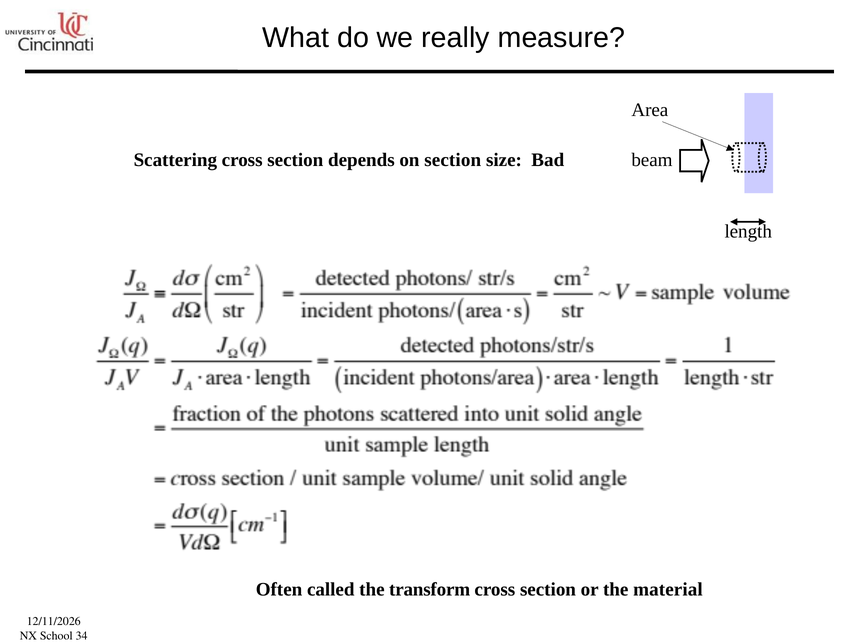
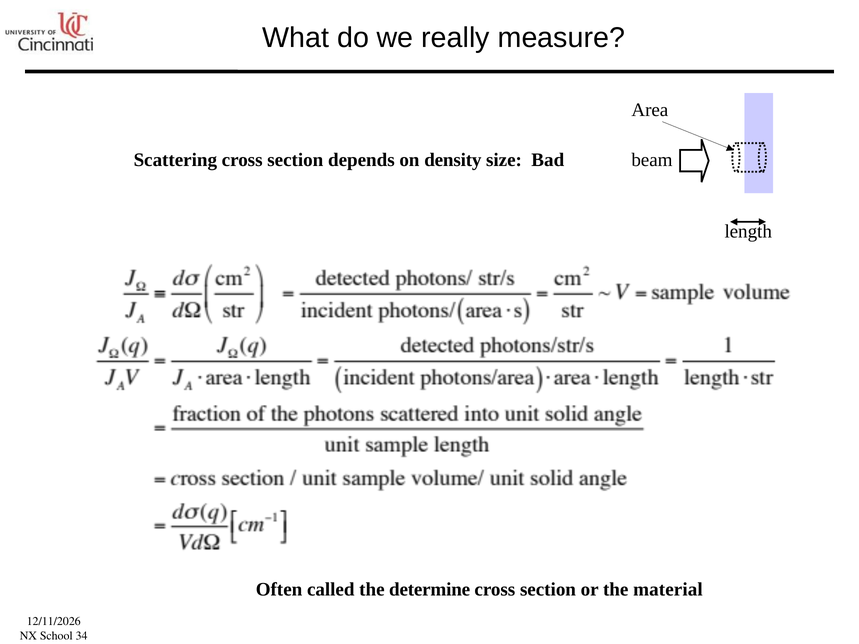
on section: section -> density
transform: transform -> determine
